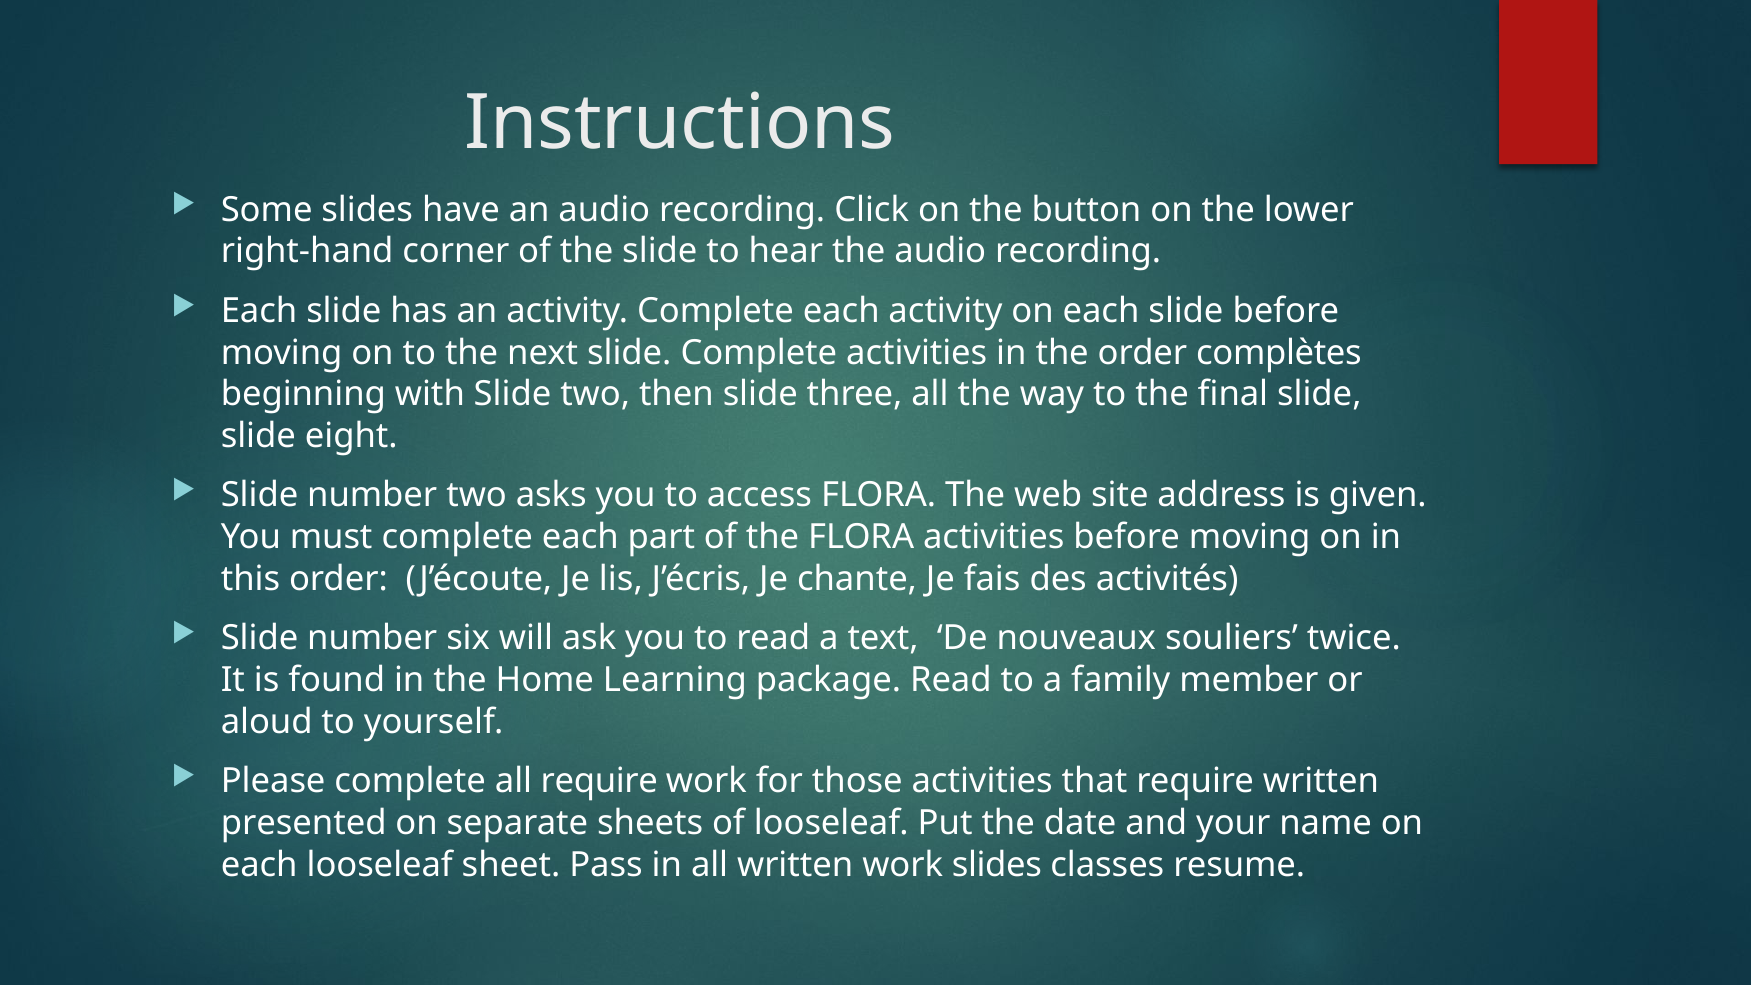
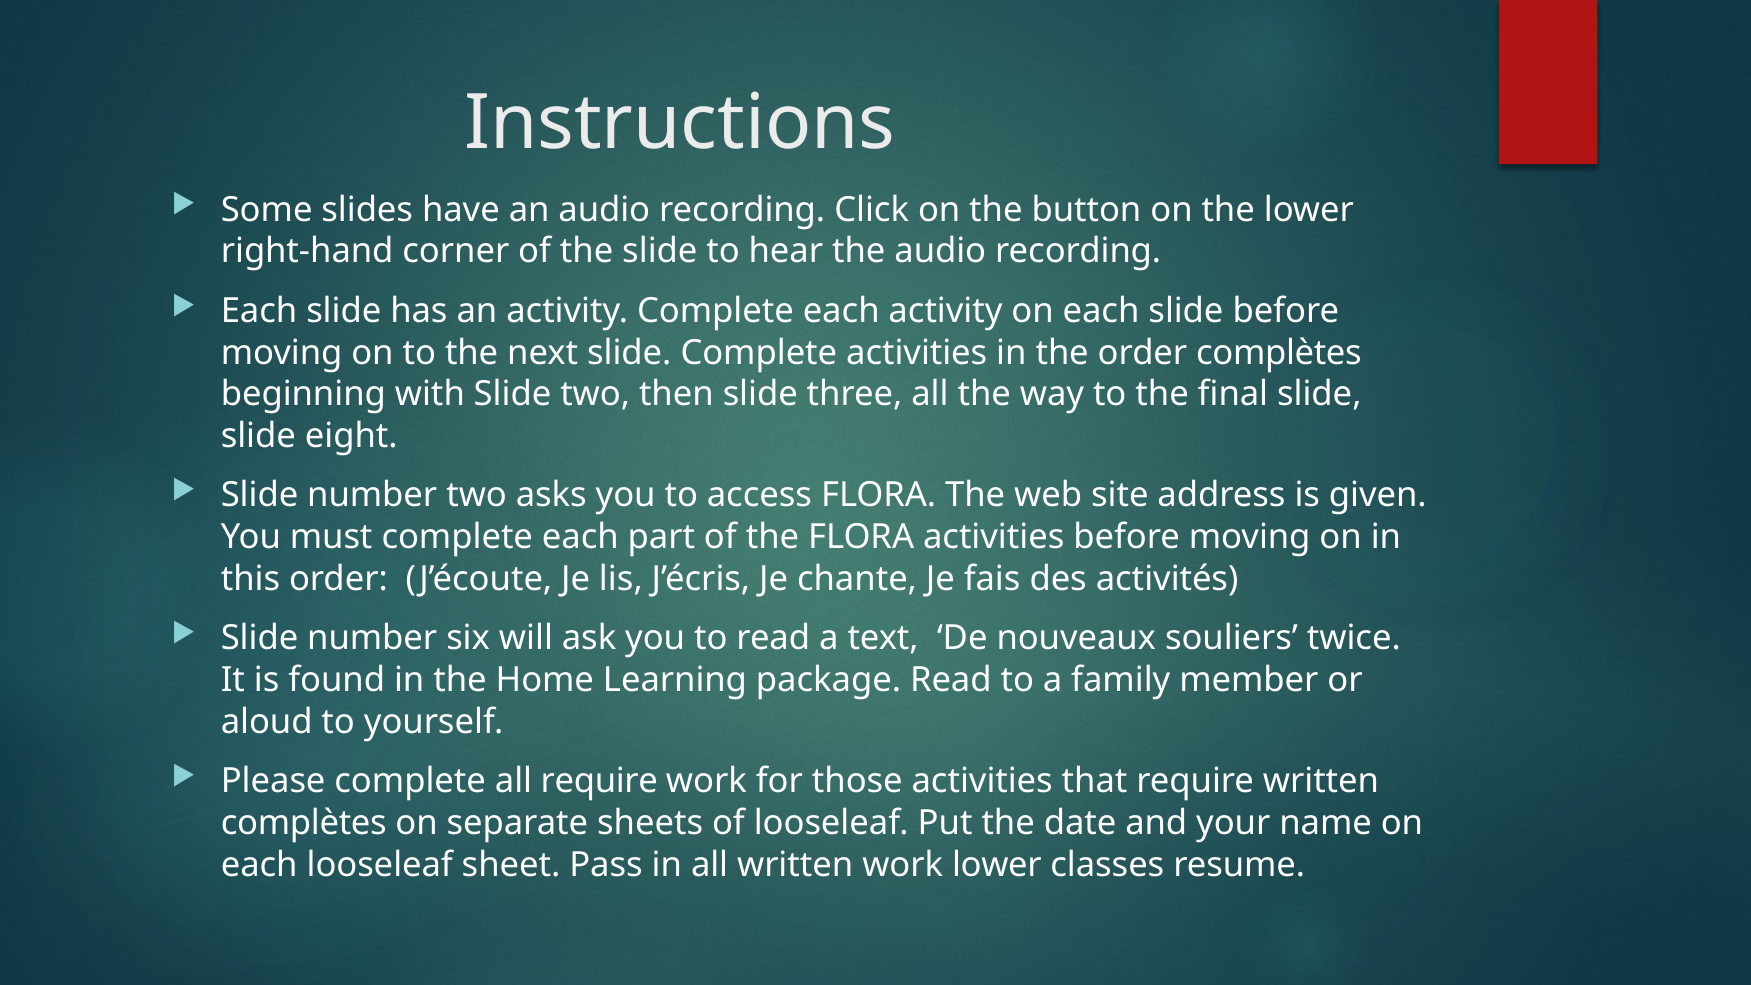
presented at (304, 823): presented -> complètes
work slides: slides -> lower
